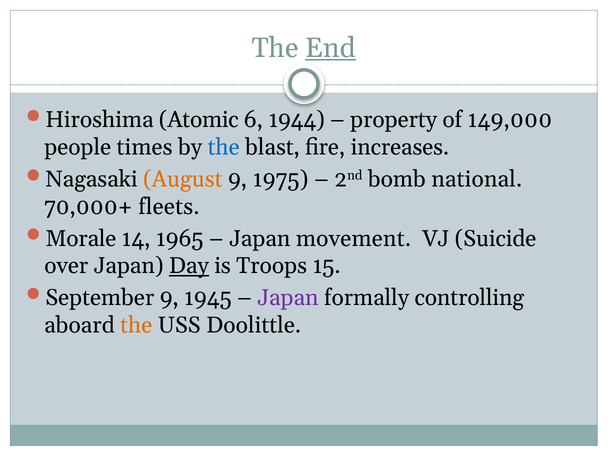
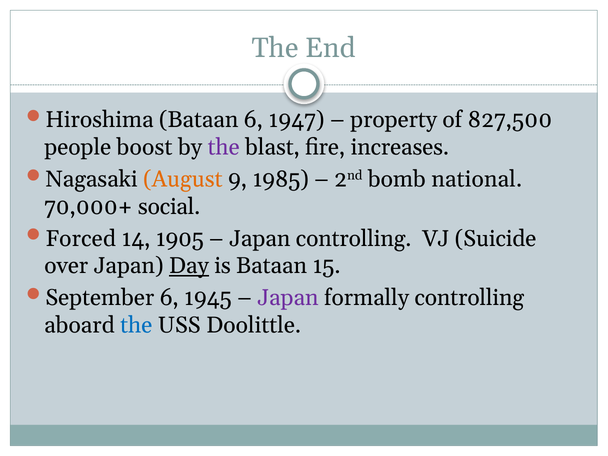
End underline: present -> none
Hiroshima Atomic: Atomic -> Bataan
1944: 1944 -> 1947
149,000: 149,000 -> 827,500
times: times -> boost
the at (224, 147) colour: blue -> purple
1975: 1975 -> 1985
fleets: fleets -> social
Morale: Morale -> Forced
1965: 1965 -> 1905
Japan movement: movement -> controlling
is Troops: Troops -> Bataan
September 9: 9 -> 6
the at (136, 325) colour: orange -> blue
